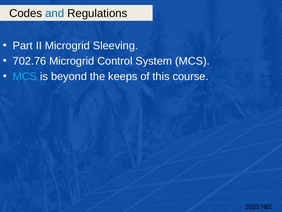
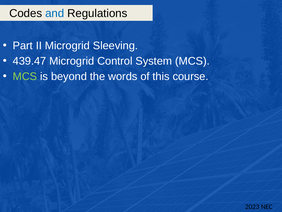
702.76: 702.76 -> 439.47
MCS at (25, 76) colour: light blue -> light green
keeps: keeps -> words
